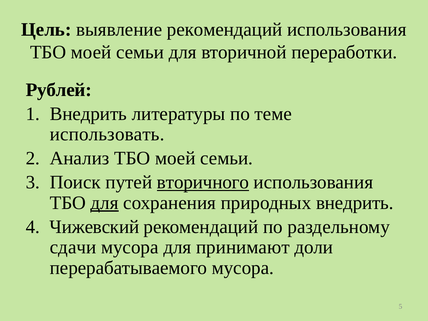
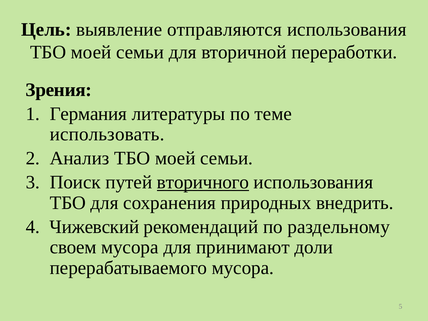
выявление рекомендаций: рекомендаций -> отправляются
Рублей: Рублей -> Зрения
Внедрить at (88, 114): Внедрить -> Германия
для at (105, 203) underline: present -> none
сдачи: сдачи -> своем
